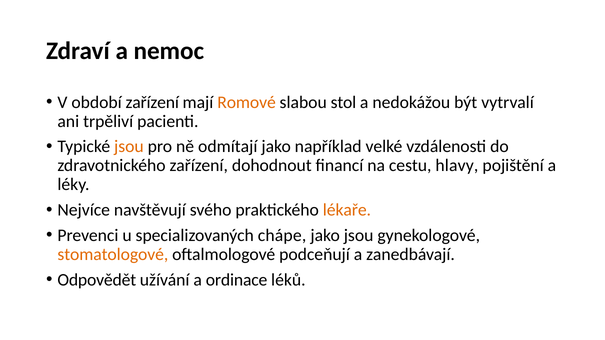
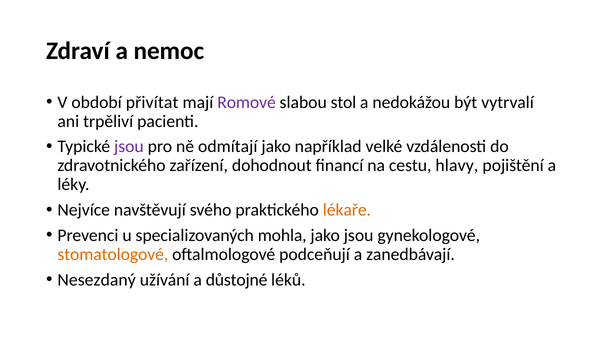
období zařízení: zařízení -> přivítat
Romové colour: orange -> purple
jsou at (129, 147) colour: orange -> purple
chápe: chápe -> mohla
Odpovědět: Odpovědět -> Nesezdaný
ordinace: ordinace -> důstojné
